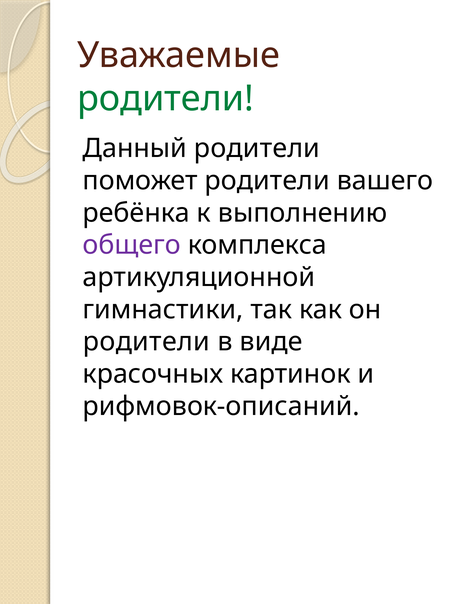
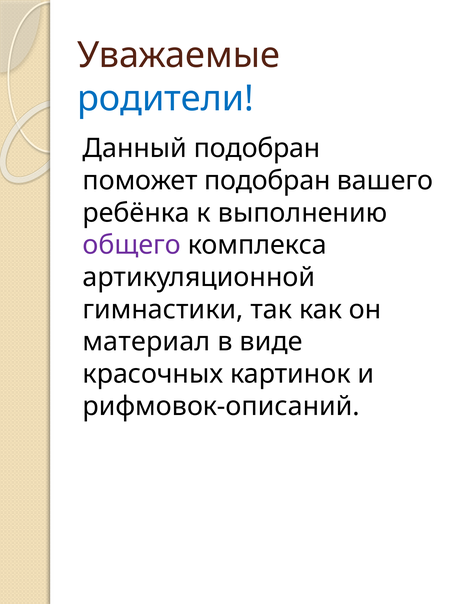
родители at (165, 99) colour: green -> blue
Данный родители: родители -> подобран
поможет родители: родители -> подобран
родители at (146, 342): родители -> материал
